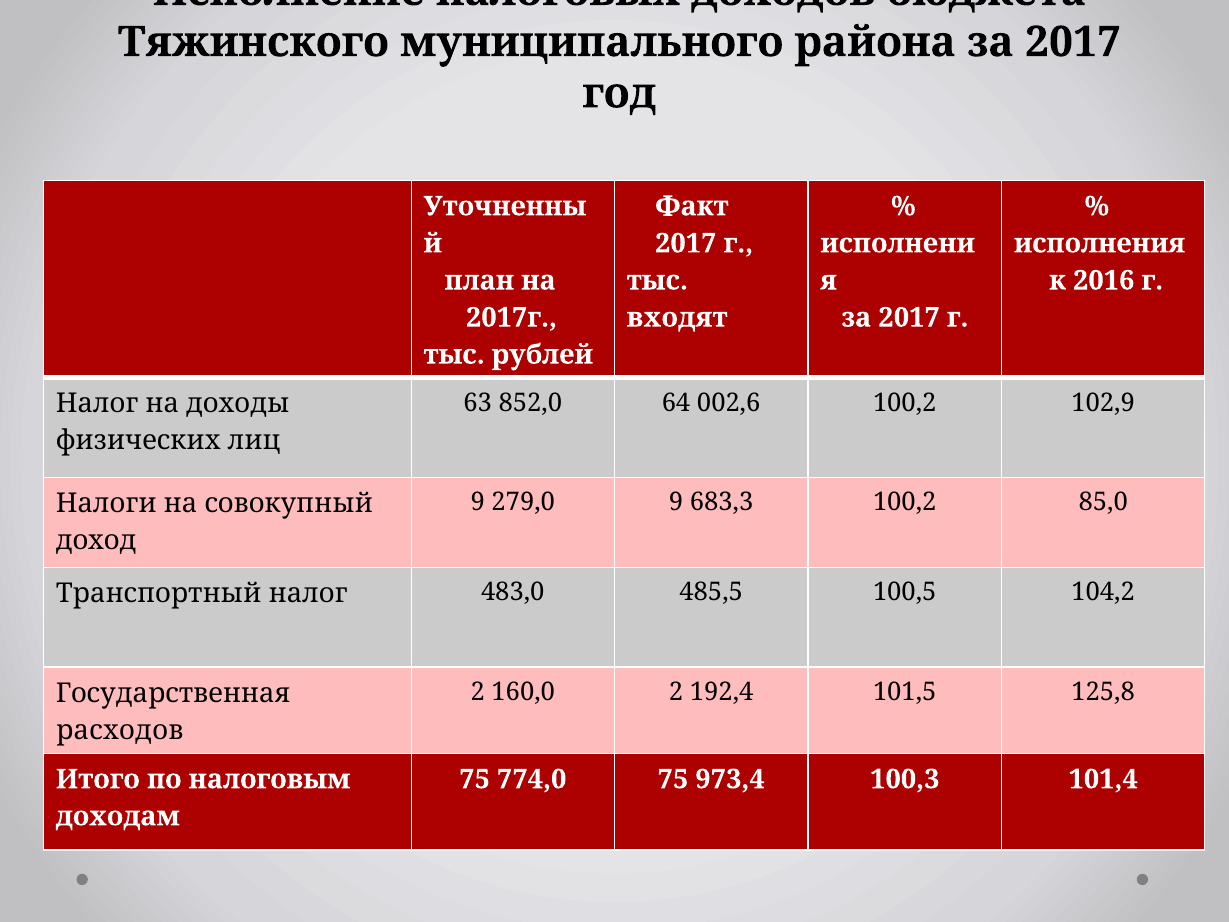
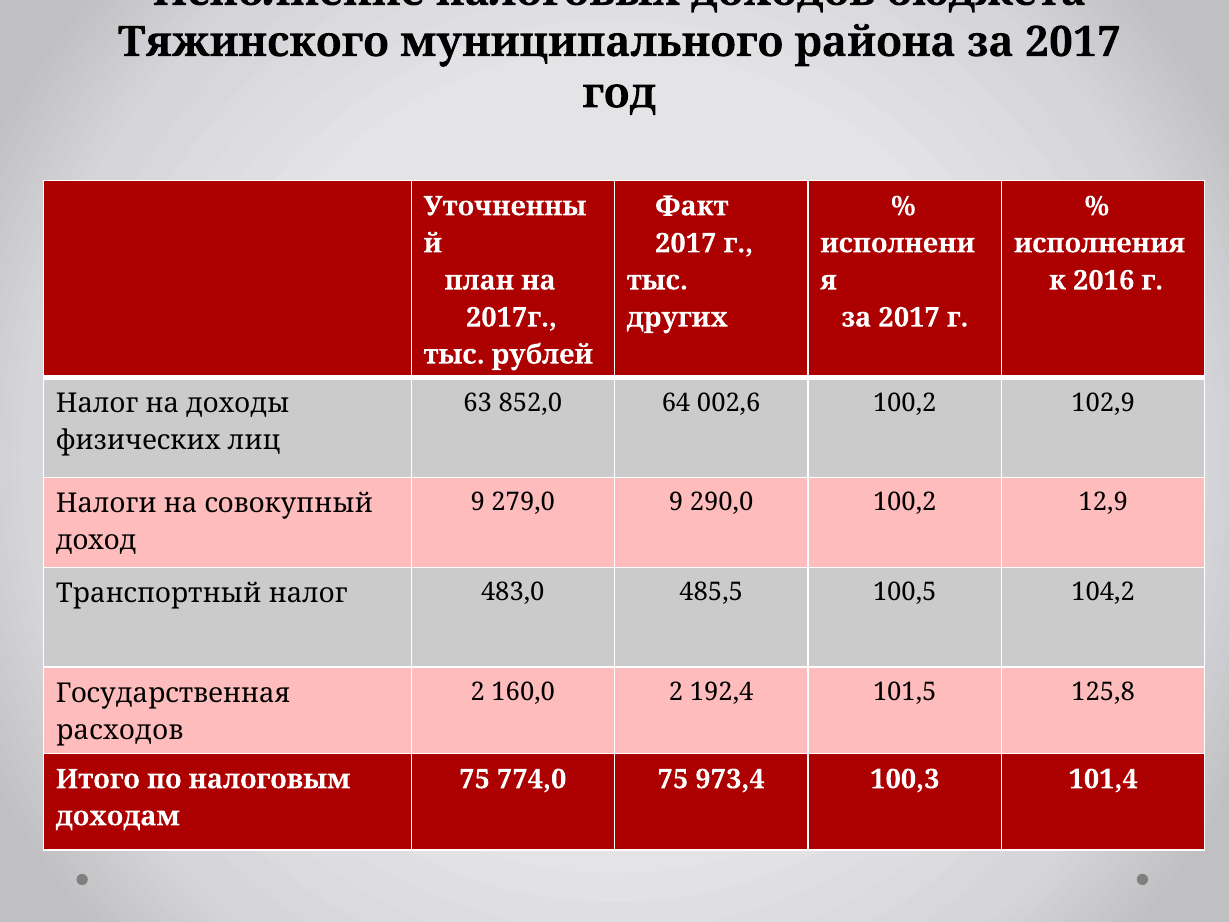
входят: входят -> других
683,3: 683,3 -> 290,0
85,0: 85,0 -> 12,9
